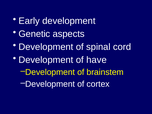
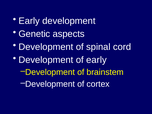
of have: have -> early
